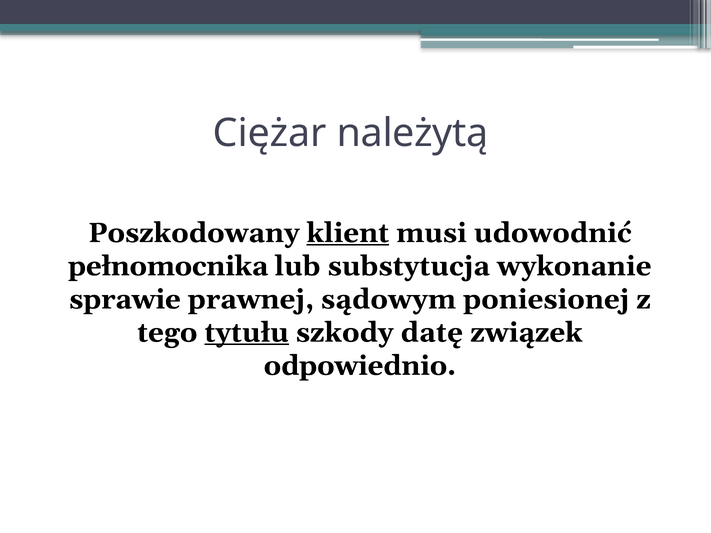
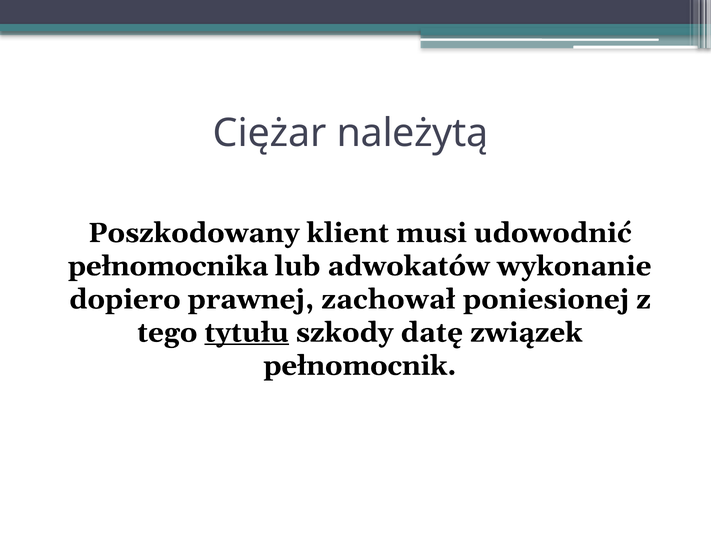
klient underline: present -> none
substytucja: substytucja -> adwokatów
sprawie: sprawie -> dopiero
sądowym: sądowym -> zachował
odpowiednio: odpowiednio -> pełnomocnik
